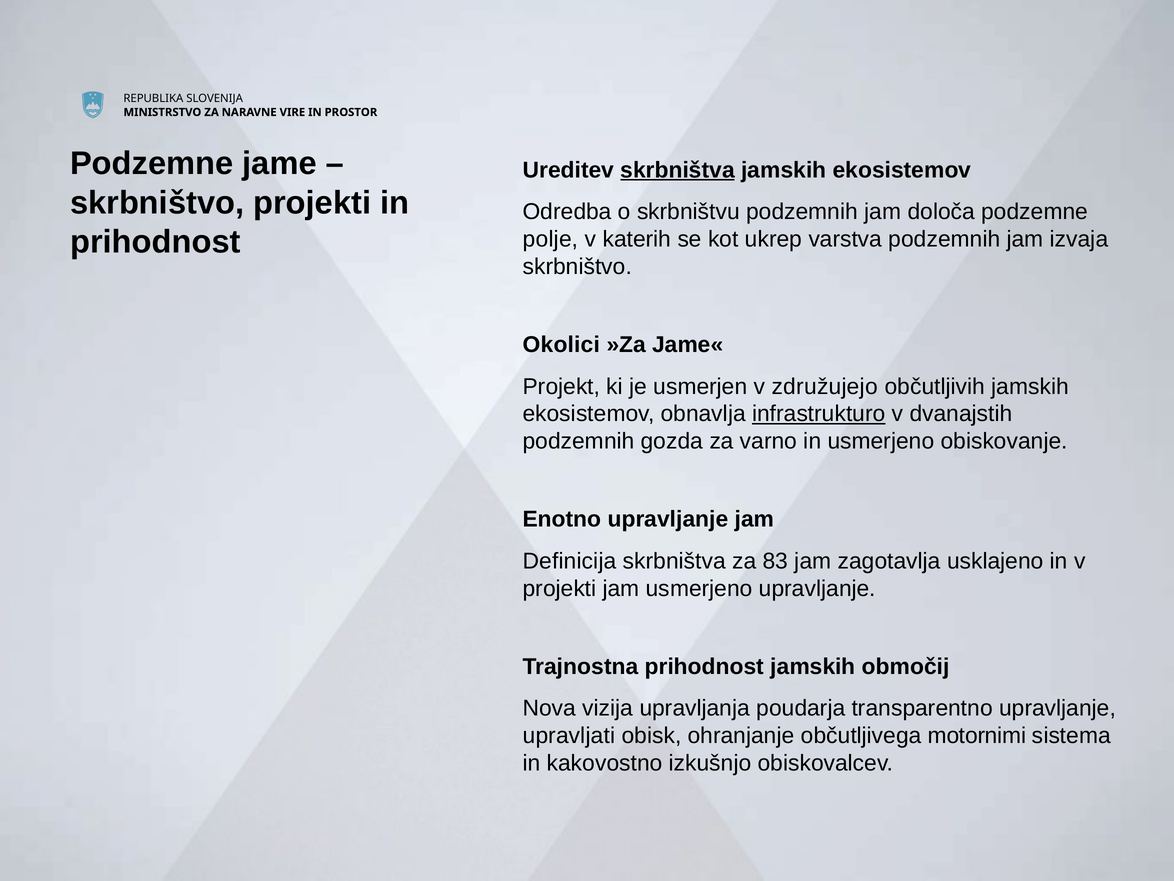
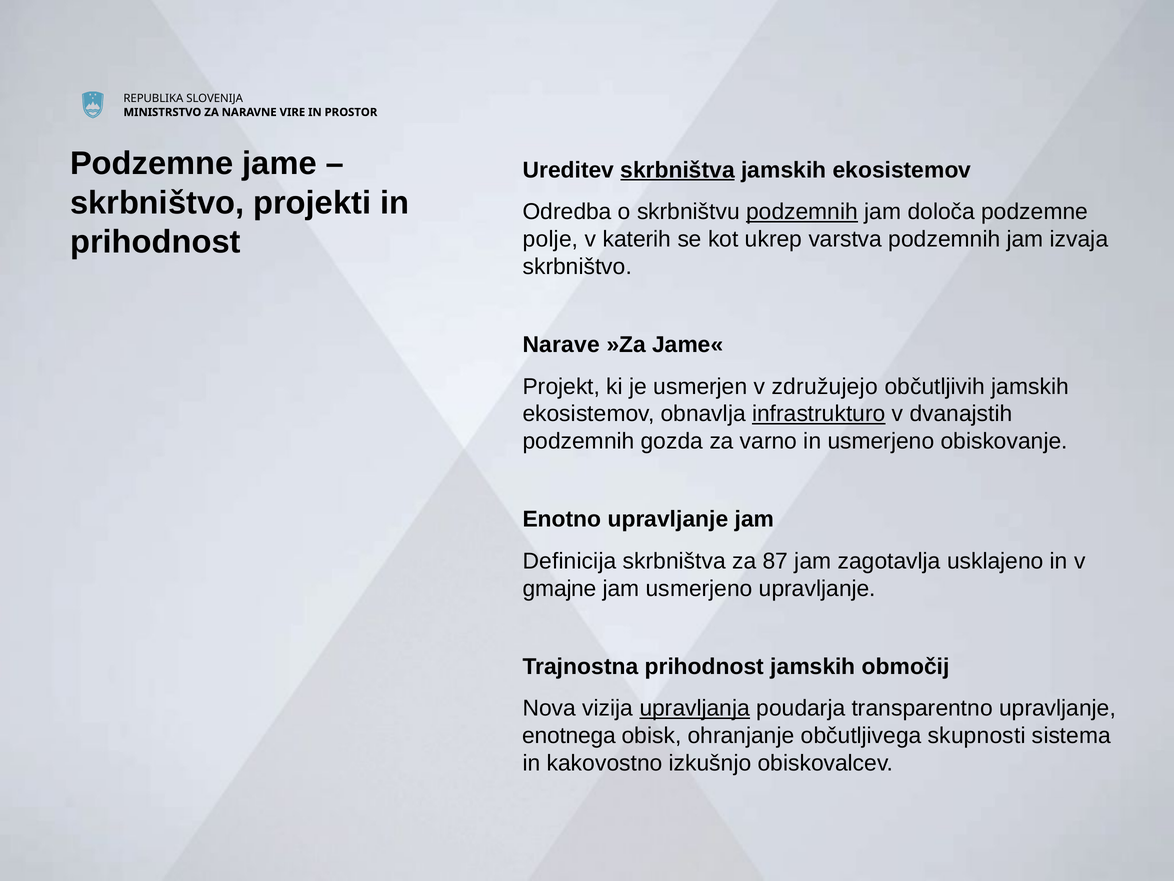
podzemnih at (802, 212) underline: none -> present
Okolici: Okolici -> Narave
83: 83 -> 87
projekti at (560, 588): projekti -> gmajne
upravljanja underline: none -> present
upravljati: upravljati -> enotnega
motornimi: motornimi -> skupnosti
